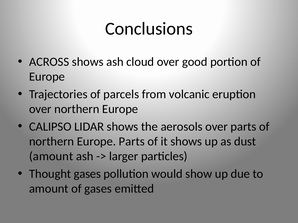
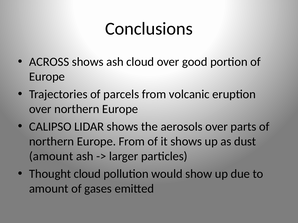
Europe Parts: Parts -> From
Thought gases: gases -> cloud
